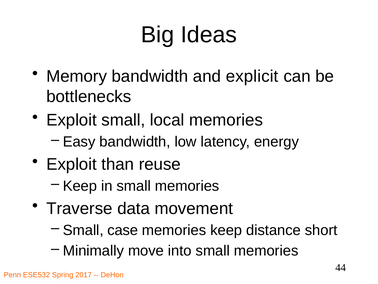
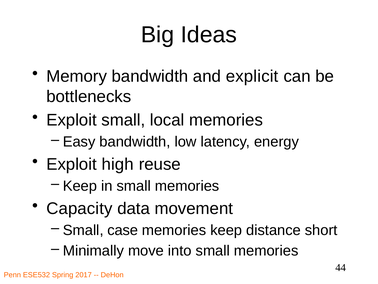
than: than -> high
Traverse: Traverse -> Capacity
